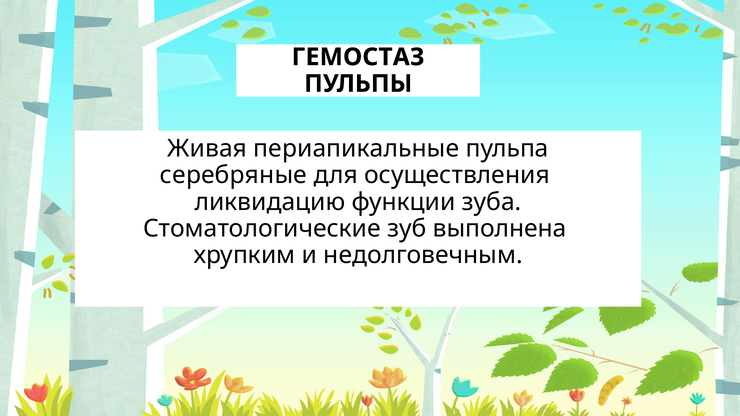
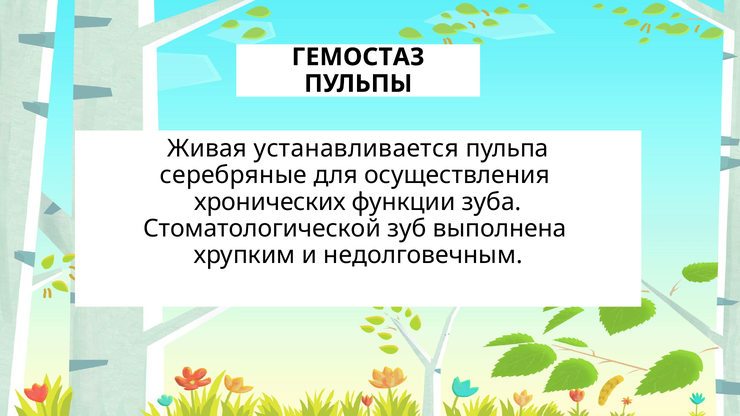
периапикальные: периапикальные -> устанавливается
ликвидацию: ликвидацию -> хронических
Стоматологические: Стоматологические -> Стоматологической
